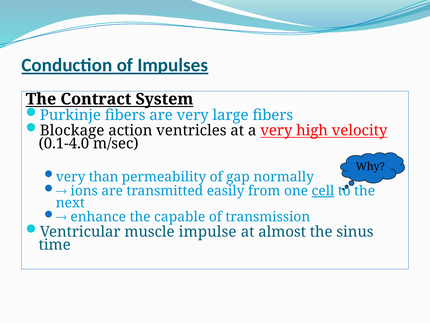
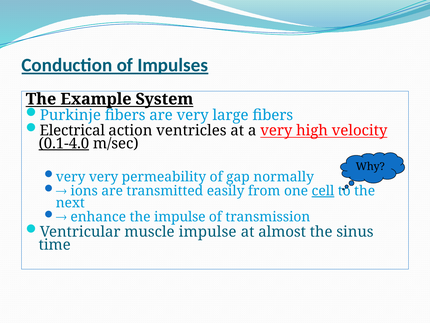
Contract: Contract -> Example
Blockage: Blockage -> Electrical
0.1-4.0 underline: none -> present
very than: than -> very
the capable: capable -> impulse
